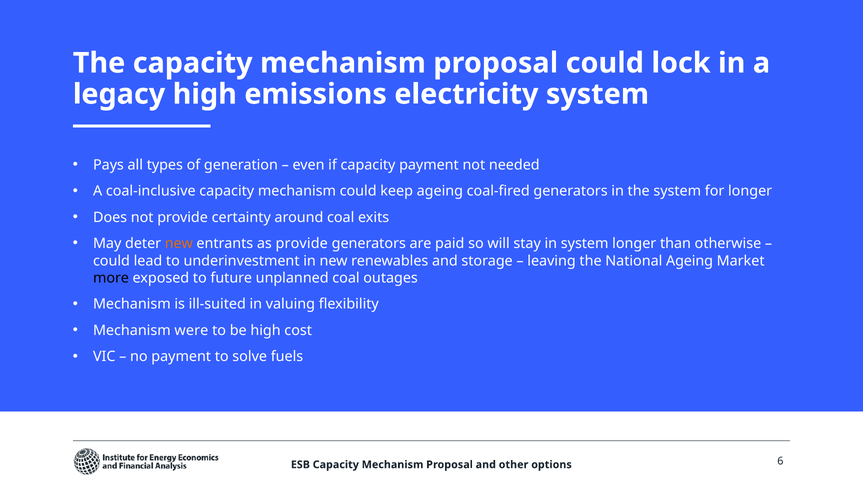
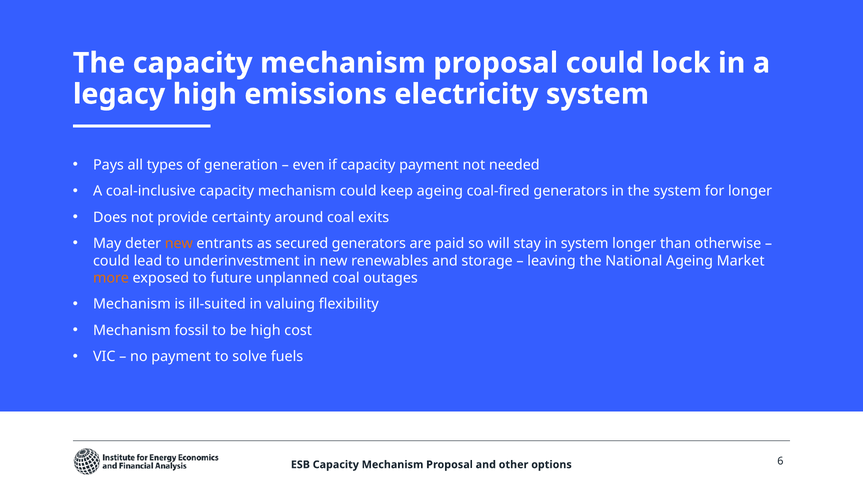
as provide: provide -> secured
more colour: black -> orange
were: were -> fossil
